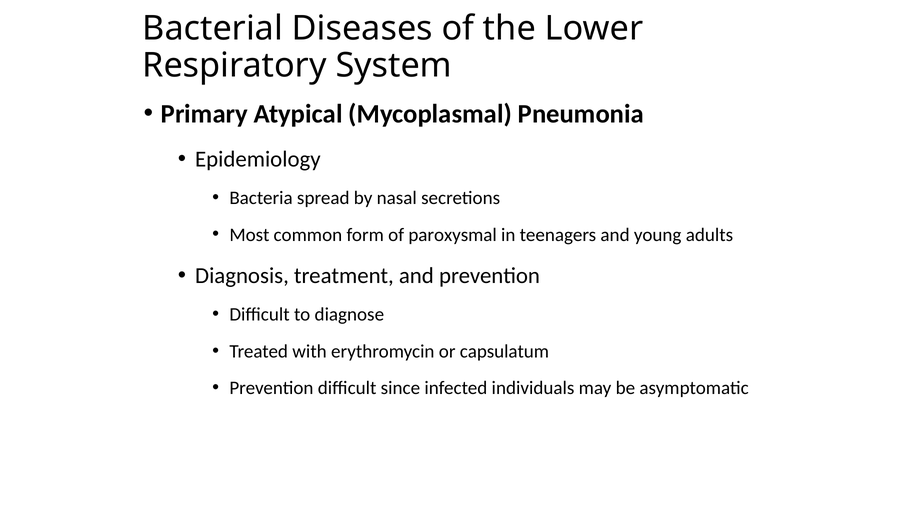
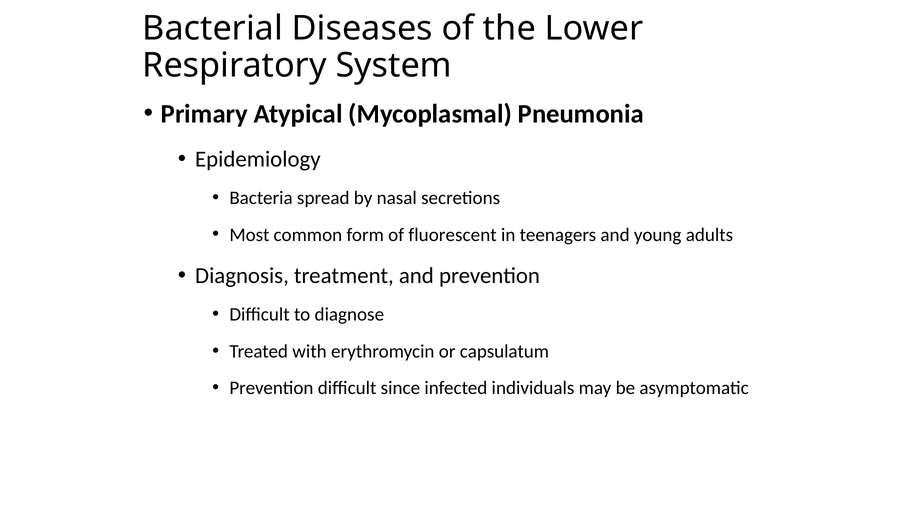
paroxysmal: paroxysmal -> fluorescent
